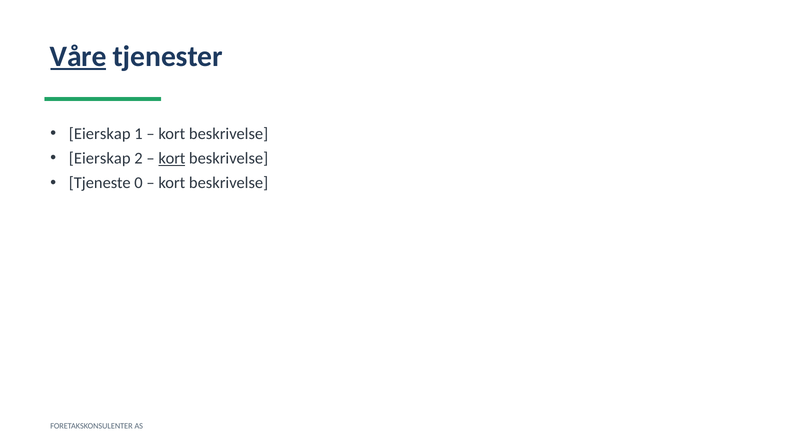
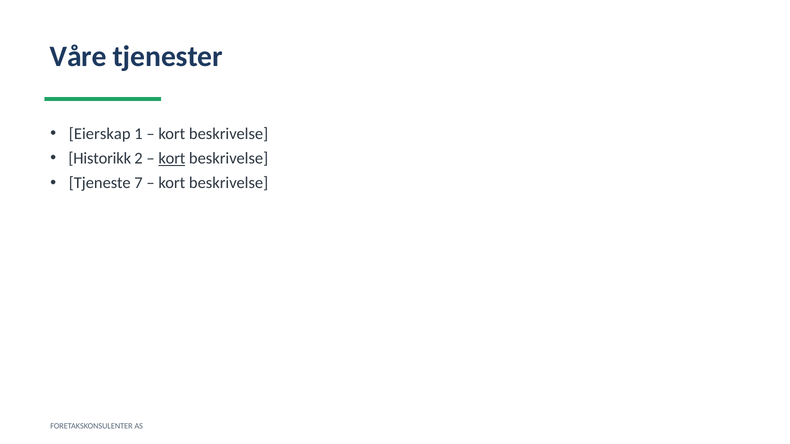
Våre underline: present -> none
Eierskap at (100, 159): Eierskap -> Historikk
0: 0 -> 7
